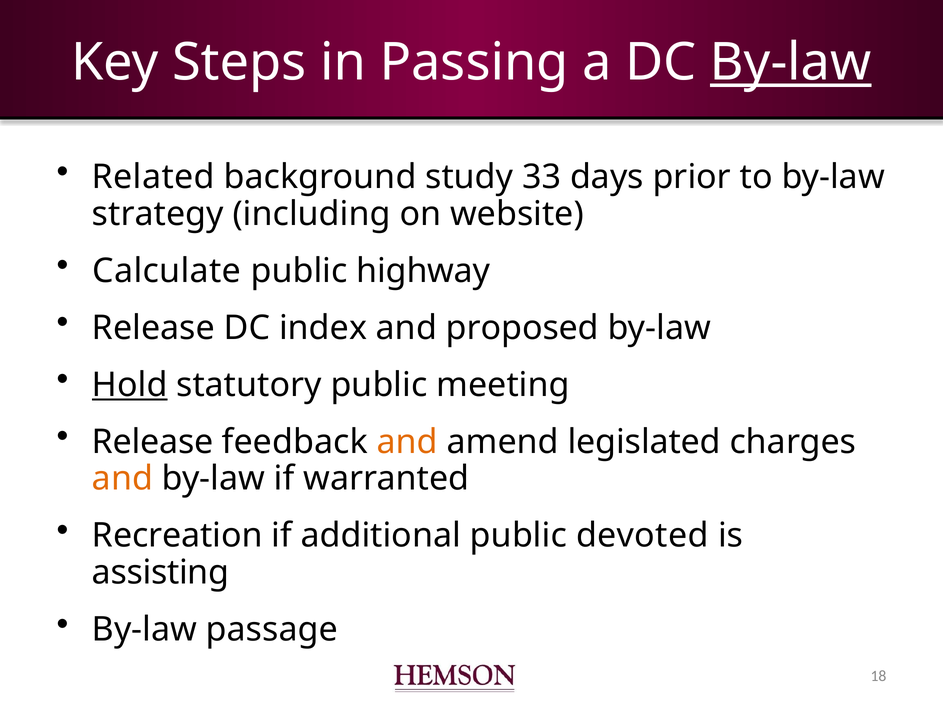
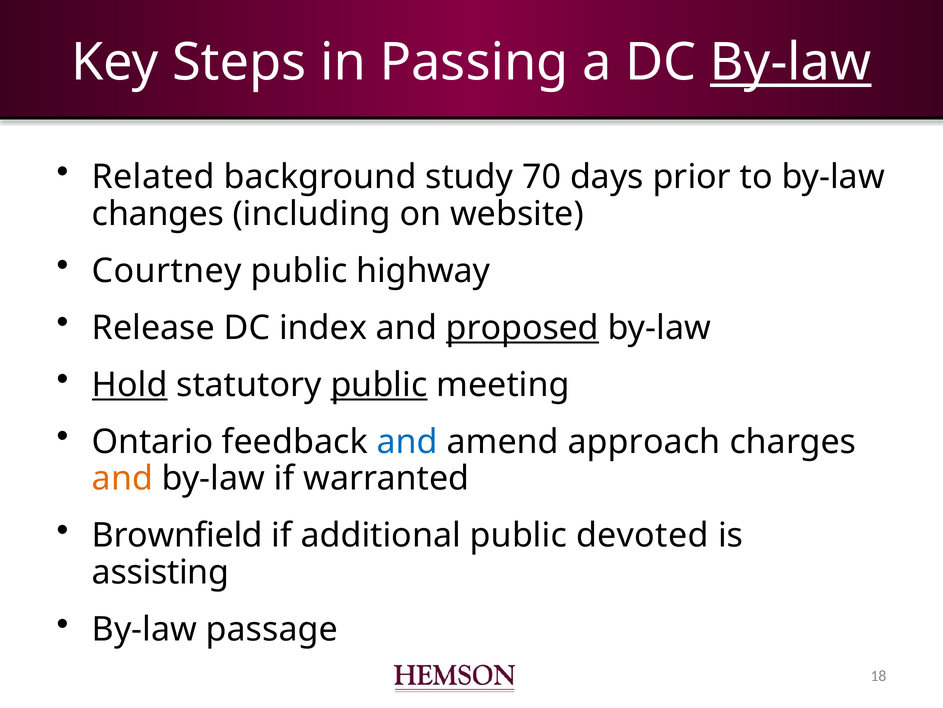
33: 33 -> 70
strategy: strategy -> changes
Calculate: Calculate -> Courtney
proposed underline: none -> present
public at (379, 384) underline: none -> present
Release at (153, 441): Release -> Ontario
and at (407, 441) colour: orange -> blue
legislated: legislated -> approach
Recreation: Recreation -> Brownfield
